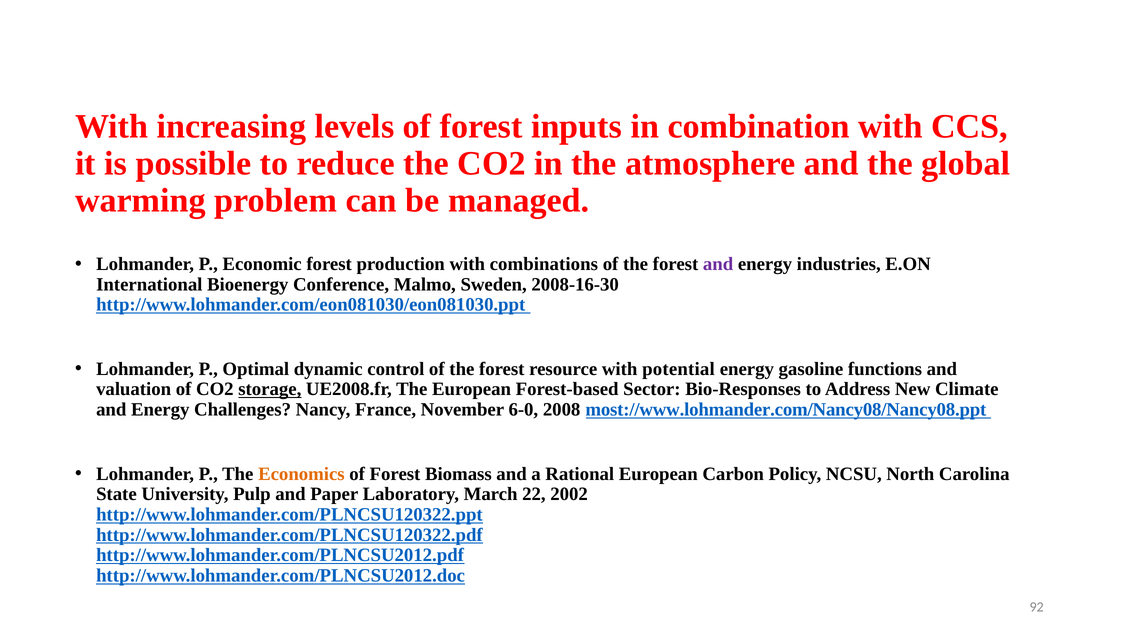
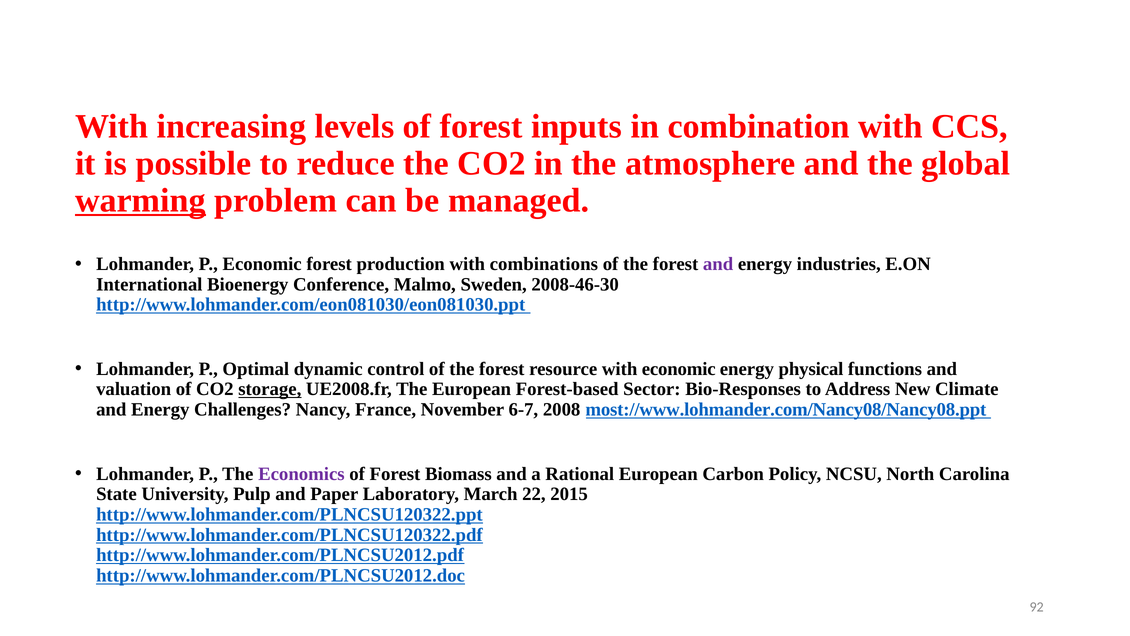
warming underline: none -> present
2008-16-30: 2008-16-30 -> 2008-46-30
with potential: potential -> economic
gasoline: gasoline -> physical
6-0: 6-0 -> 6-7
Economics colour: orange -> purple
2002: 2002 -> 2015
